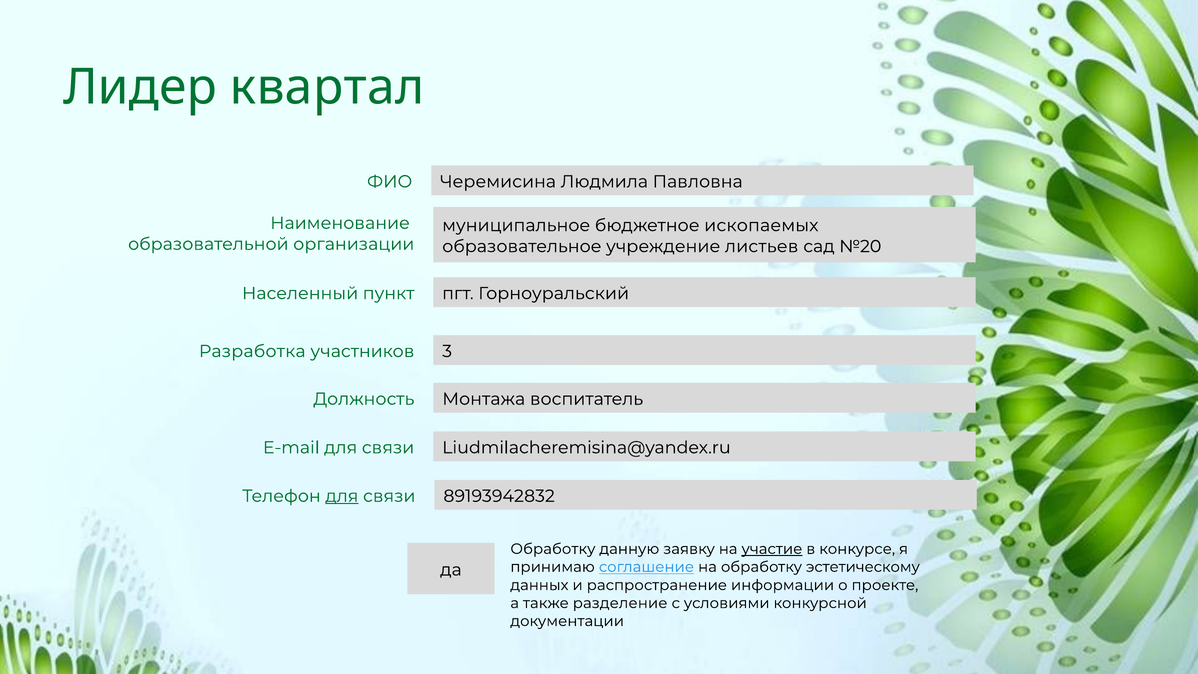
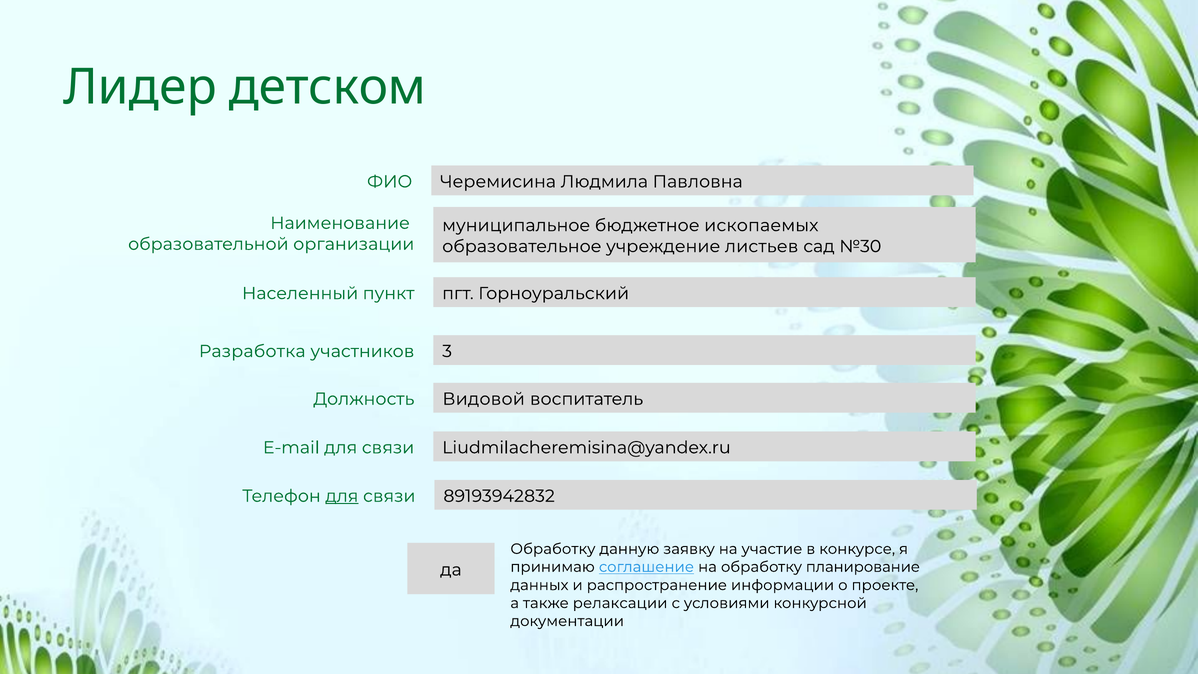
квартал: квартал -> детском
№20: №20 -> №30
Монтажа: Монтажа -> Видовой
участие underline: present -> none
эстетическому: эстетическому -> планирование
разделение: разделение -> релаксации
